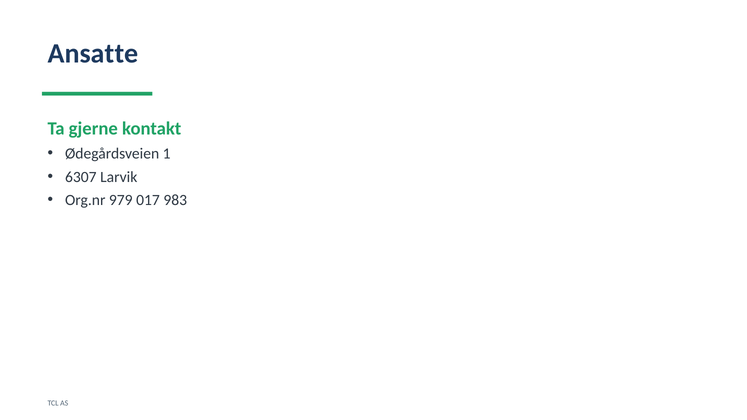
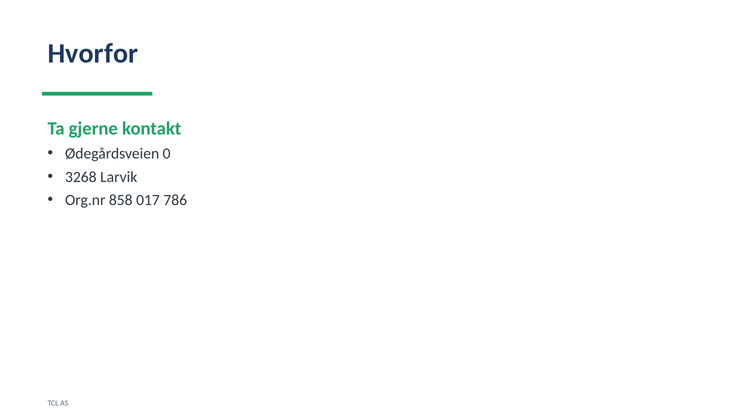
Ansatte: Ansatte -> Hvorfor
1: 1 -> 0
6307: 6307 -> 3268
979: 979 -> 858
983: 983 -> 786
